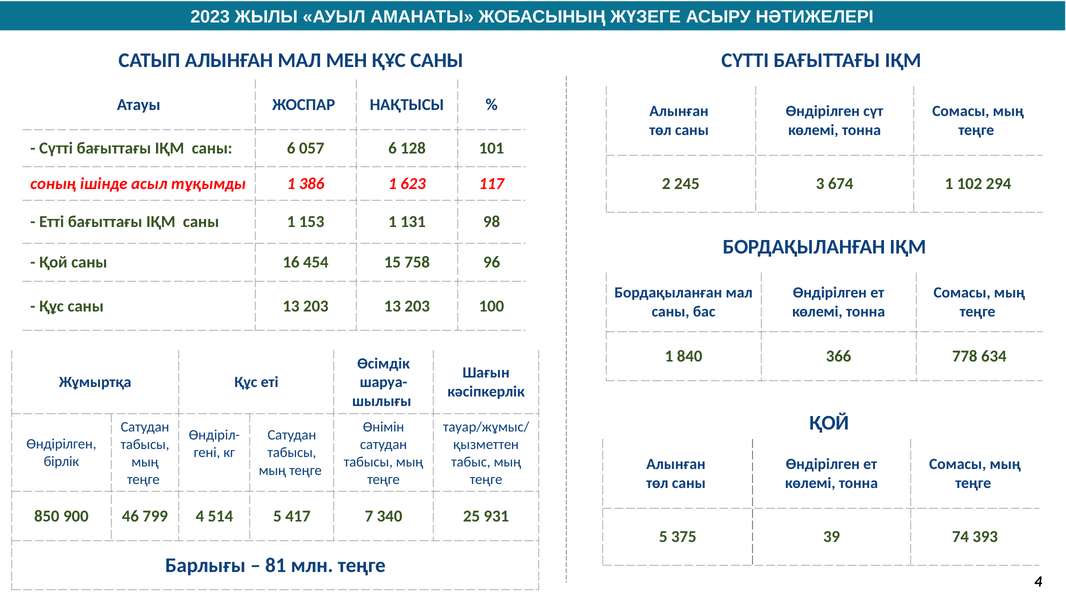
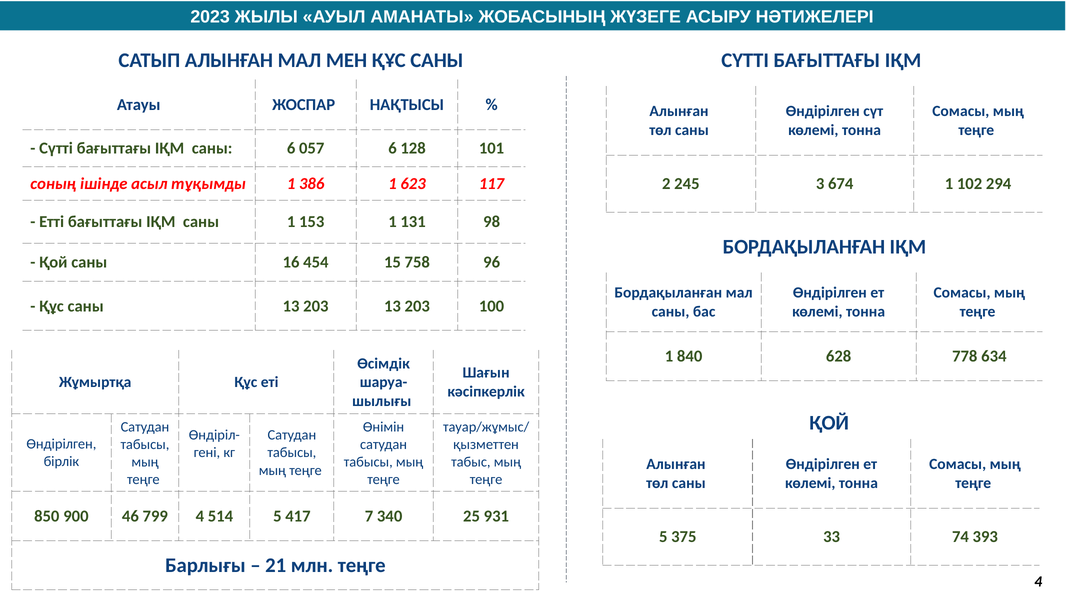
366: 366 -> 628
39: 39 -> 33
81: 81 -> 21
